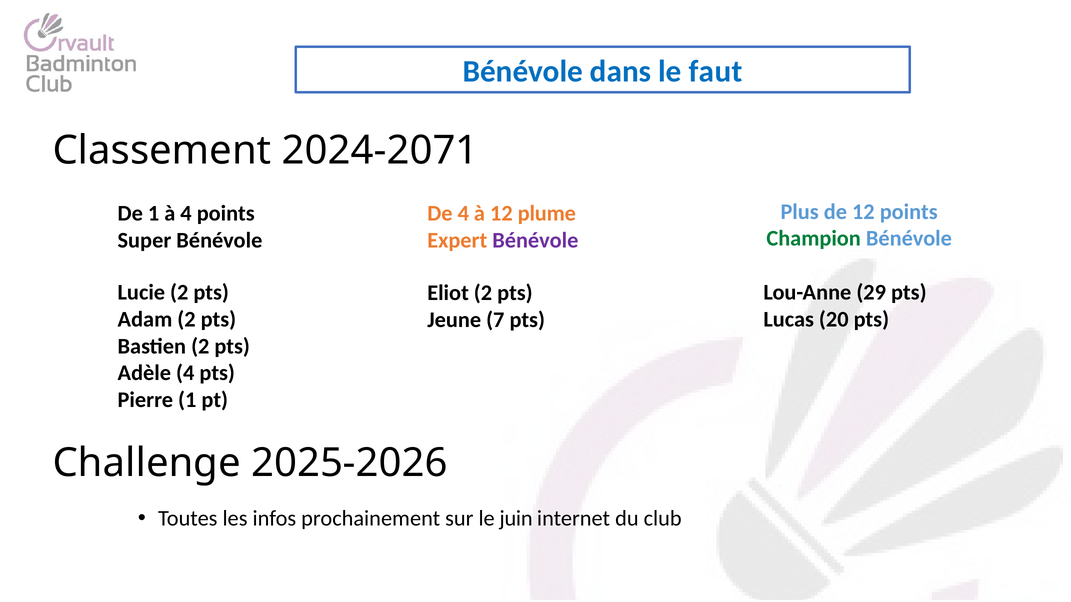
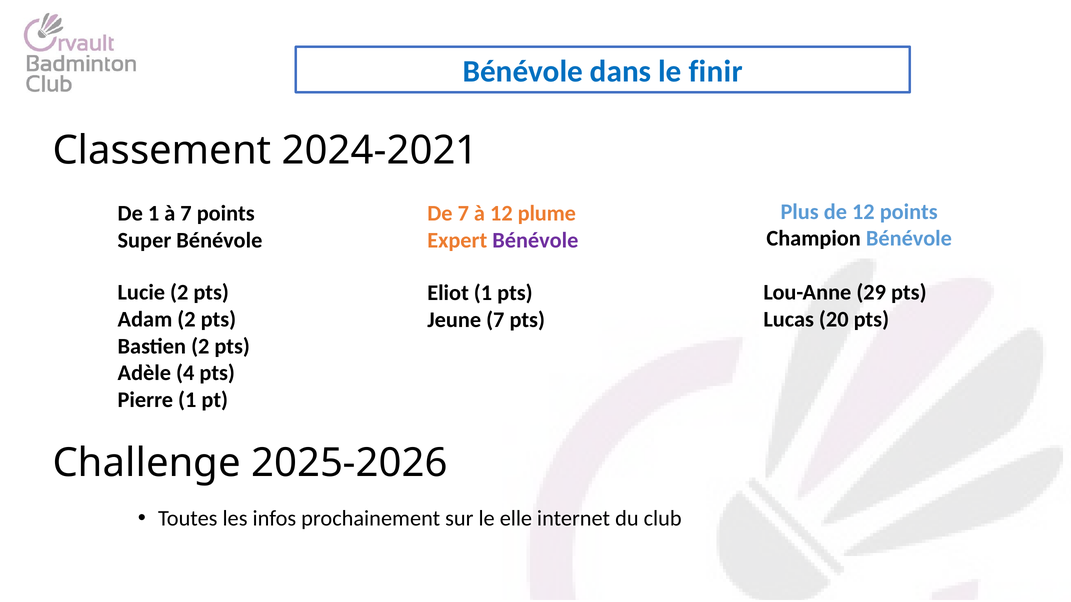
faut: faut -> finir
2024-2071: 2024-2071 -> 2024-2021
à 4: 4 -> 7
De 4: 4 -> 7
Champion colour: green -> black
Eliot 2: 2 -> 1
juin: juin -> elle
